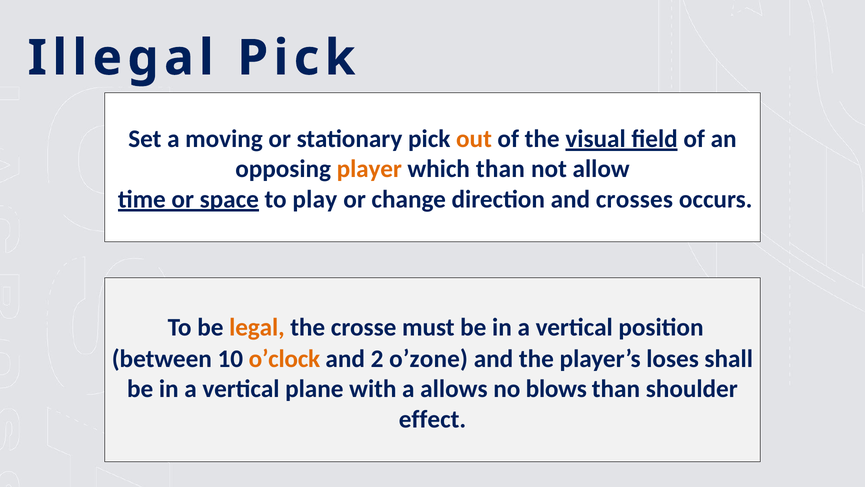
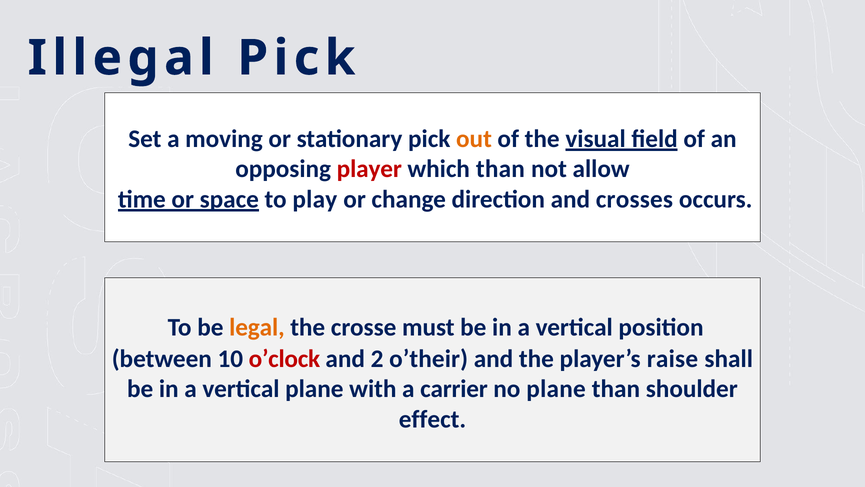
player colour: orange -> red
o’clock colour: orange -> red
o’zone: o’zone -> o’their
loses: loses -> raise
allows: allows -> carrier
no blows: blows -> plane
